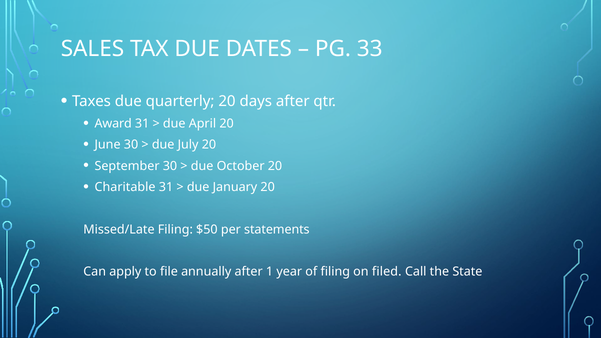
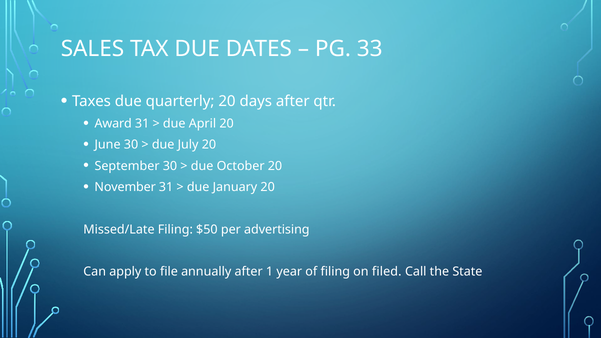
Charitable: Charitable -> November
statements: statements -> advertising
